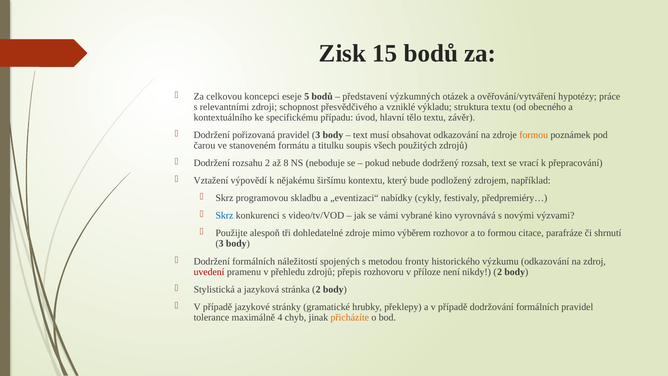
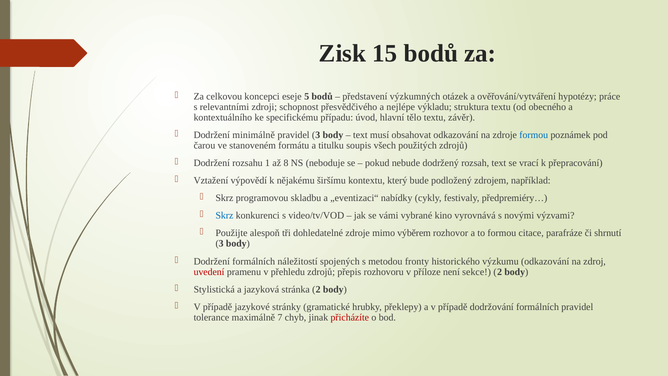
vzniklé: vzniklé -> nejlépe
pořizovaná: pořizovaná -> minimálně
formou at (534, 135) colour: orange -> blue
rozsahu 2: 2 -> 1
nikdy: nikdy -> sekce
4: 4 -> 7
přicházíte colour: orange -> red
